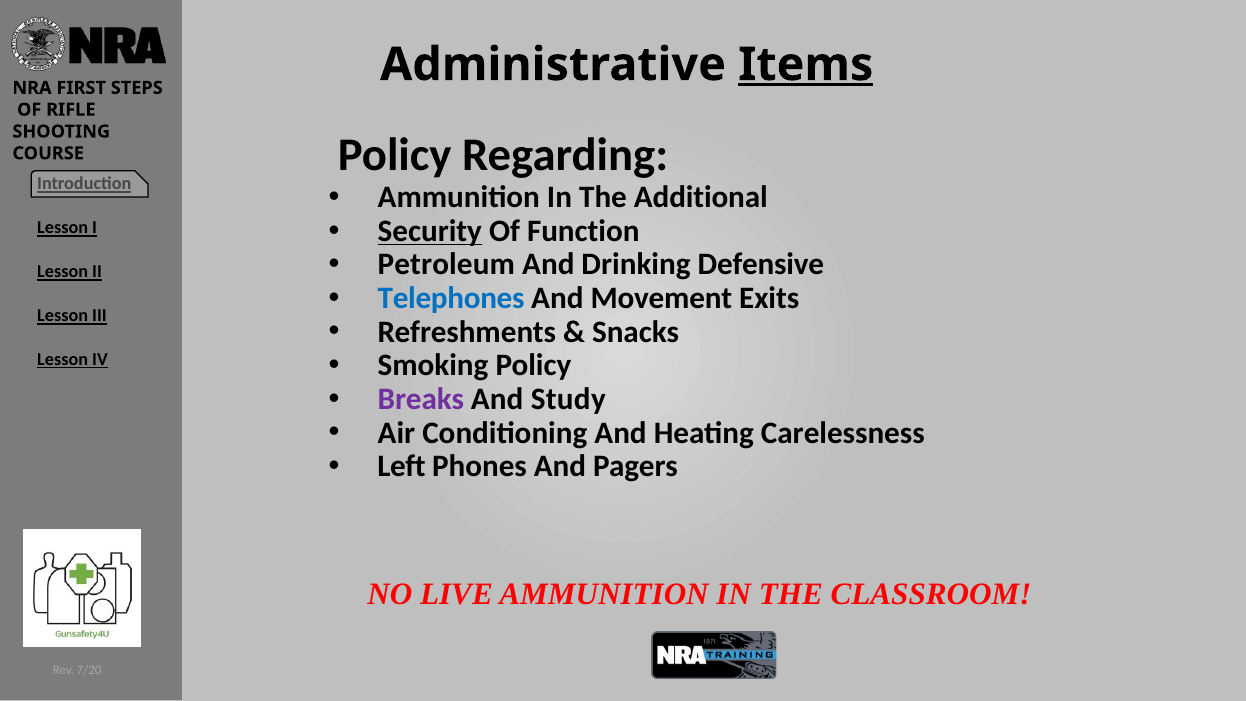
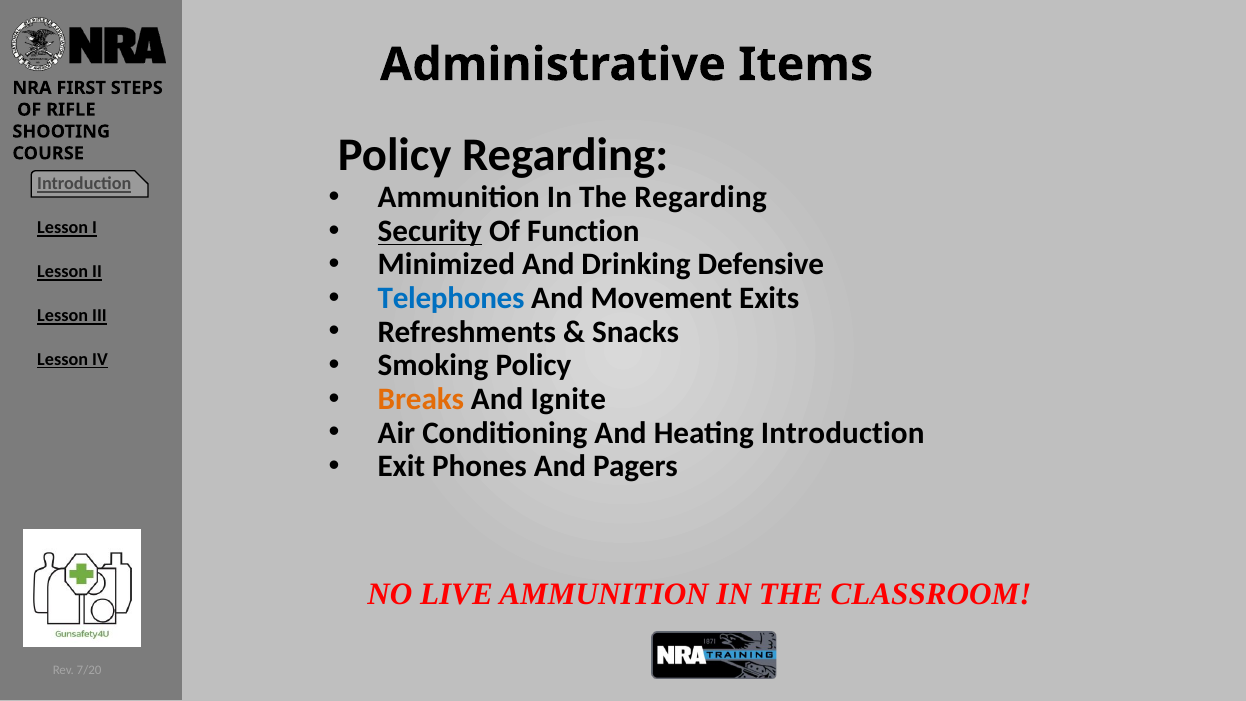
Items underline: present -> none
The Additional: Additional -> Regarding
Petroleum: Petroleum -> Minimized
Breaks colour: purple -> orange
Study: Study -> Ignite
Heating Carelessness: Carelessness -> Introduction
Left: Left -> Exit
